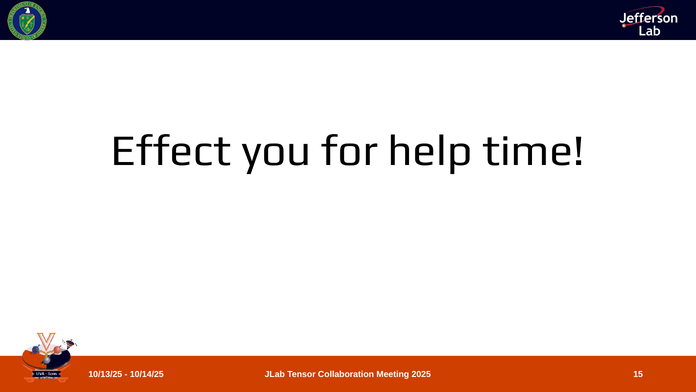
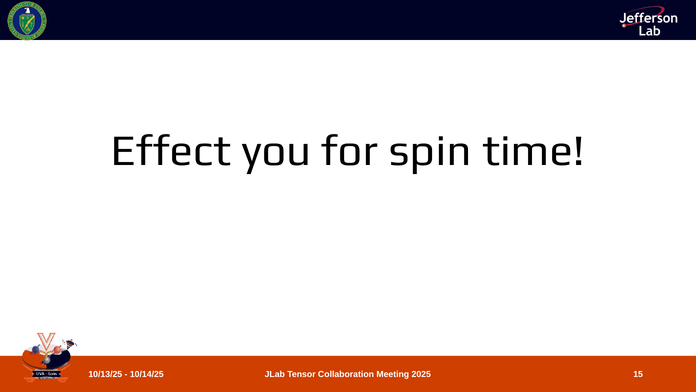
help: help -> spin
